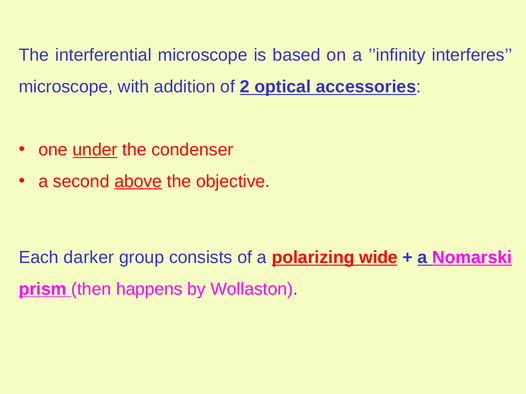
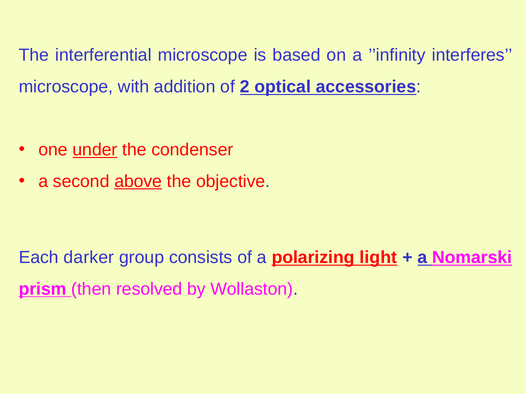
wide: wide -> light
happens: happens -> resolved
